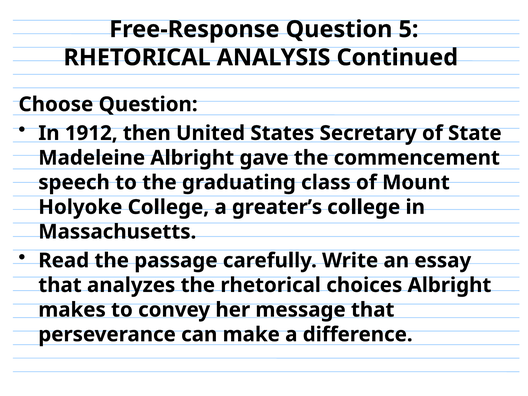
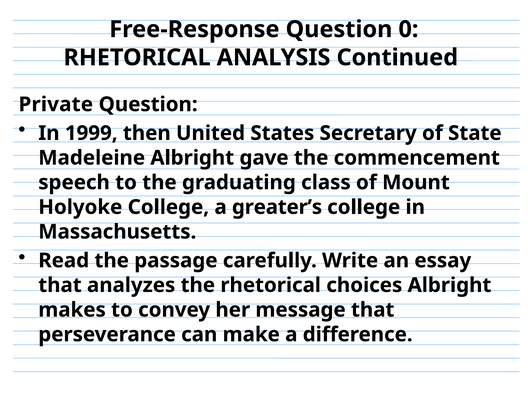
5: 5 -> 0
Choose: Choose -> Private
1912: 1912 -> 1999
